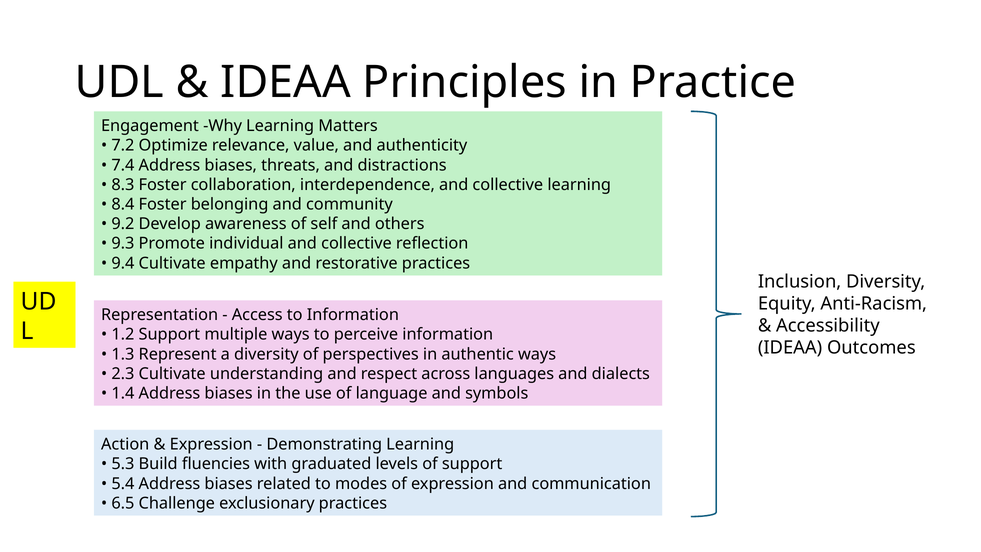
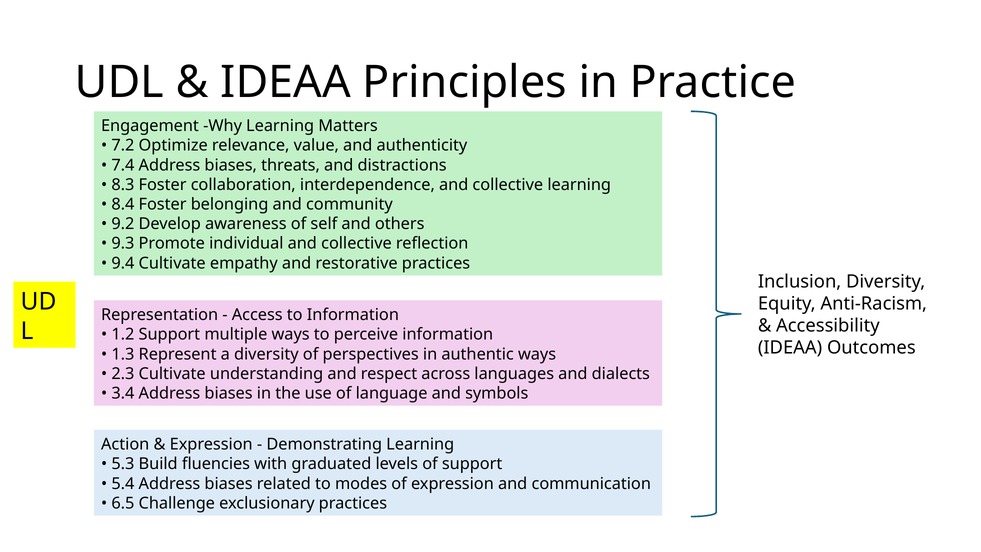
1.4: 1.4 -> 3.4
